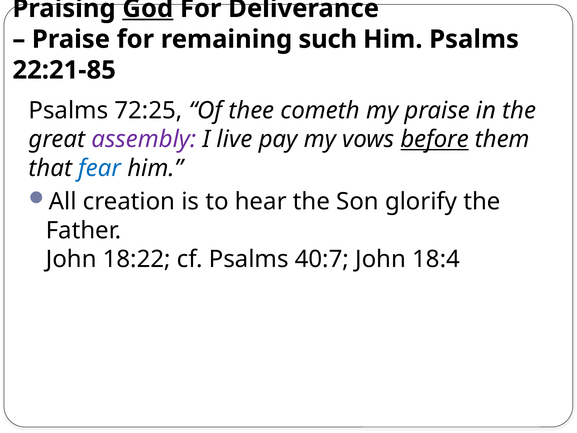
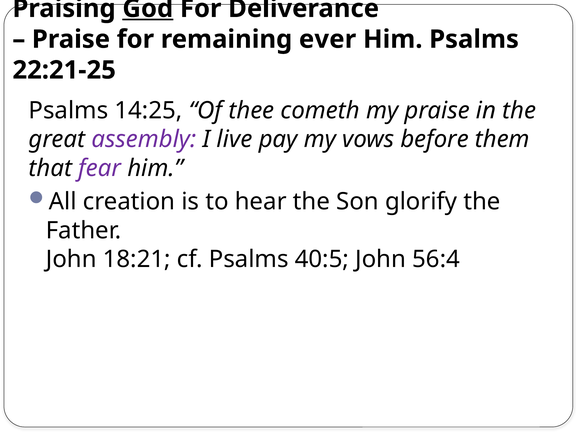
such: such -> ever
22:21-85: 22:21-85 -> 22:21-25
72:25: 72:25 -> 14:25
before underline: present -> none
fear colour: blue -> purple
18:22: 18:22 -> 18:21
40:7: 40:7 -> 40:5
18:4: 18:4 -> 56:4
